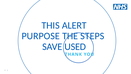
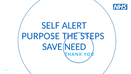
THIS: THIS -> SELF
USED: USED -> NEED
